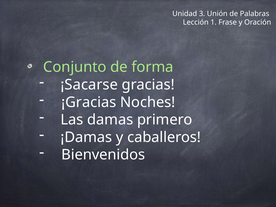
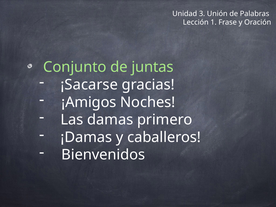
forma: forma -> juntas
¡Gracias: ¡Gracias -> ¡Amigos
